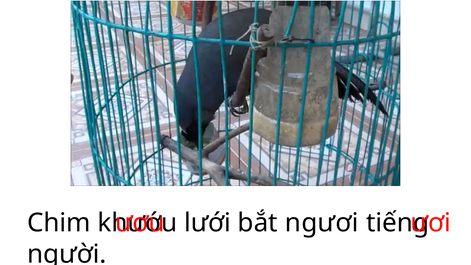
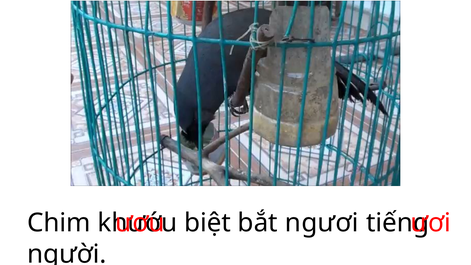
lưới: lưới -> biệt
